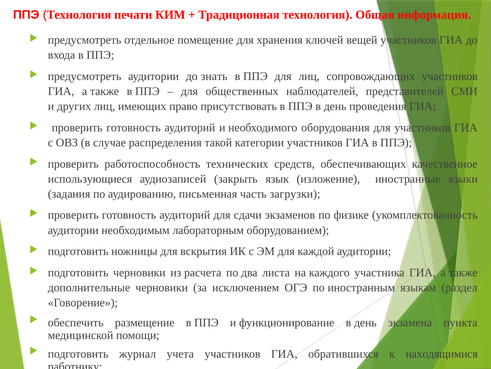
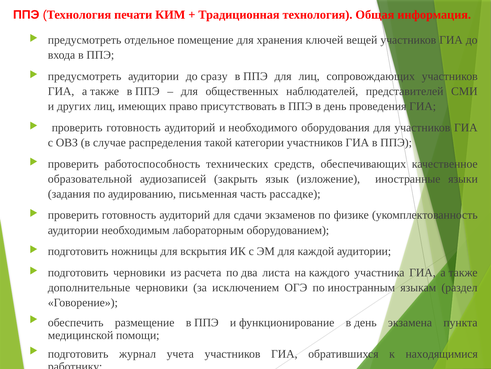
знать: знать -> сразу
использующиеся: использующиеся -> образовательной
загрузки: загрузки -> рассадке
